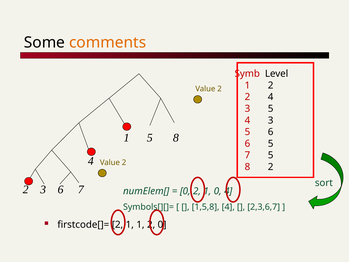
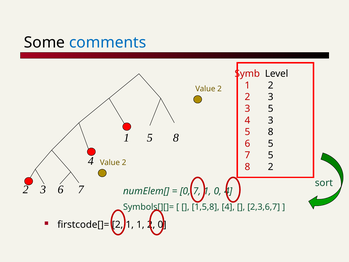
comments colour: orange -> blue
4 at (271, 97): 4 -> 3
6 at (271, 132): 6 -> 8
0 2: 2 -> 7
